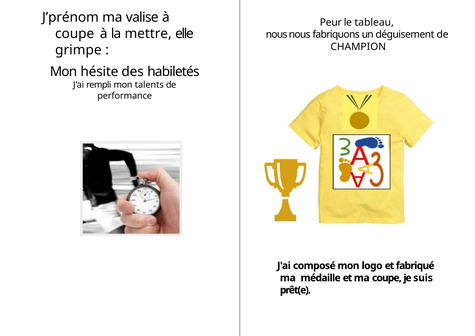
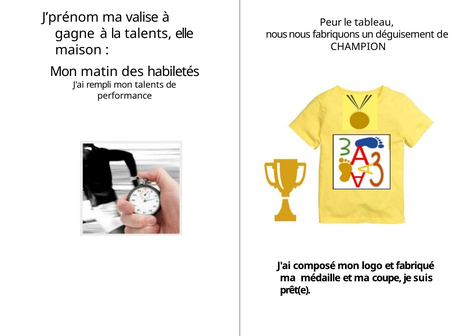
coupe at (75, 34): coupe -> gagne
la mettre: mettre -> talents
grimpe: grimpe -> maison
hésite: hésite -> matin
